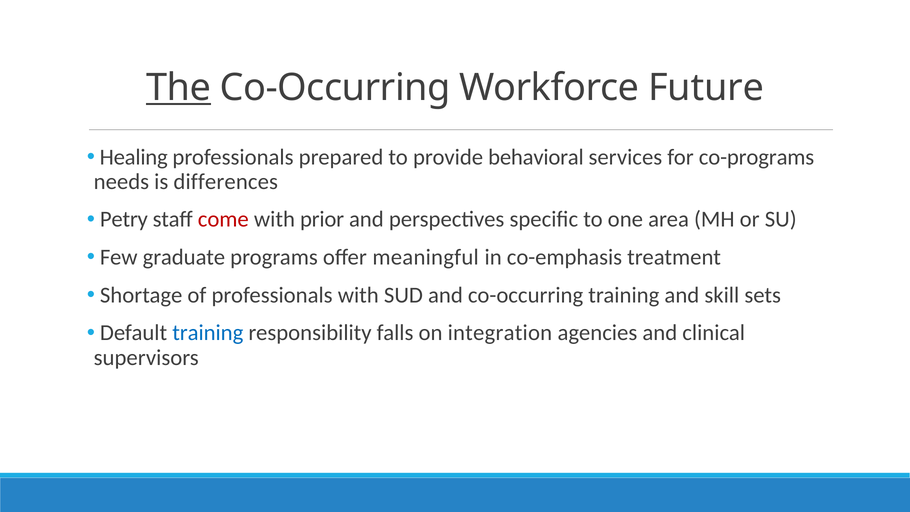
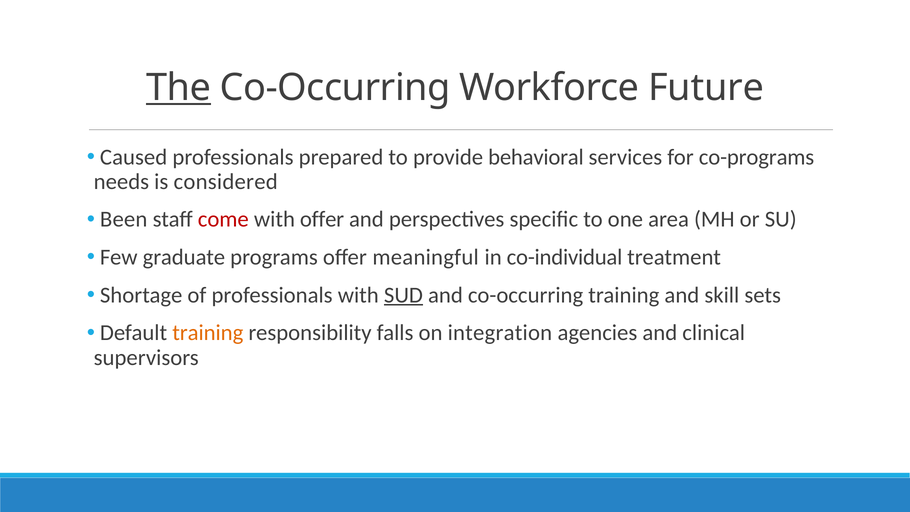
Healing: Healing -> Caused
differences: differences -> considered
Petry: Petry -> Been
with prior: prior -> offer
co-emphasis: co-emphasis -> co-individual
SUD underline: none -> present
training at (208, 333) colour: blue -> orange
